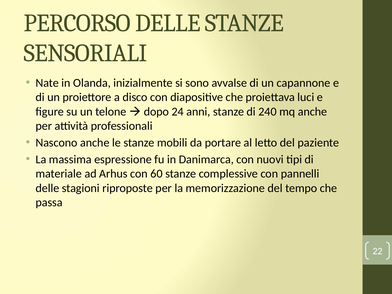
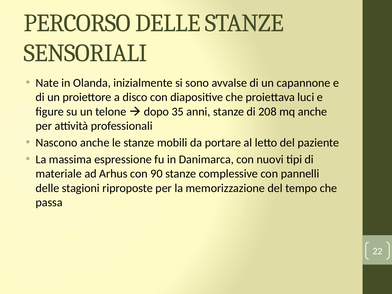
24: 24 -> 35
240: 240 -> 208
60: 60 -> 90
